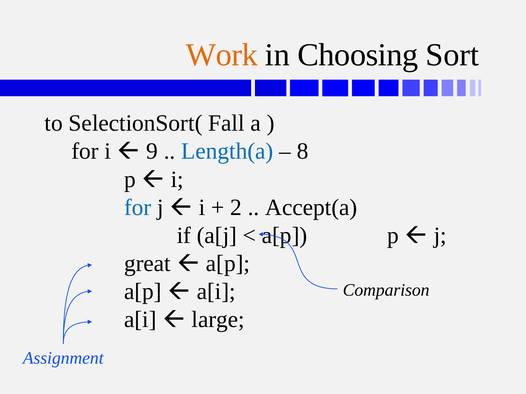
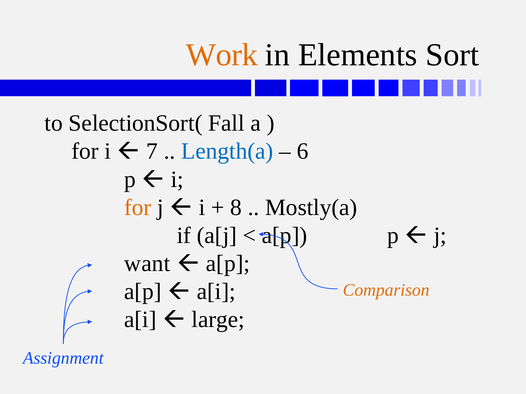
Choosing: Choosing -> Elements
9: 9 -> 7
8: 8 -> 6
for at (138, 208) colour: blue -> orange
2: 2 -> 8
Accept(a: Accept(a -> Mostly(a
great: great -> want
Comparison colour: black -> orange
